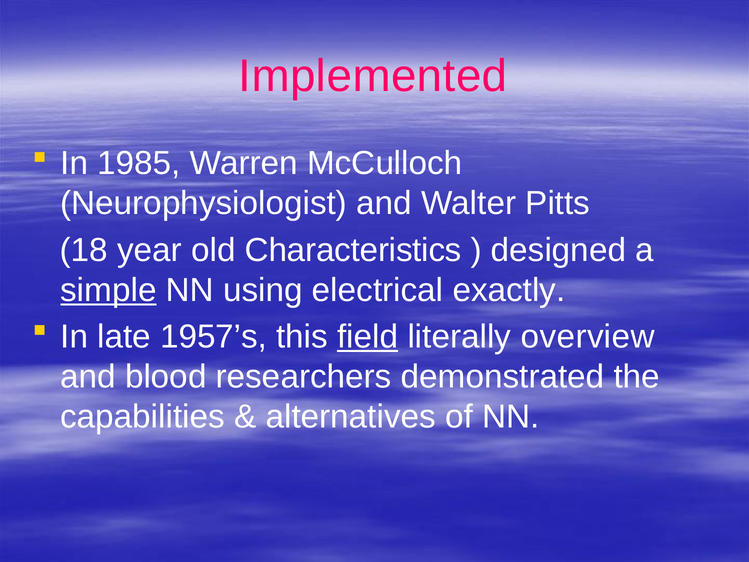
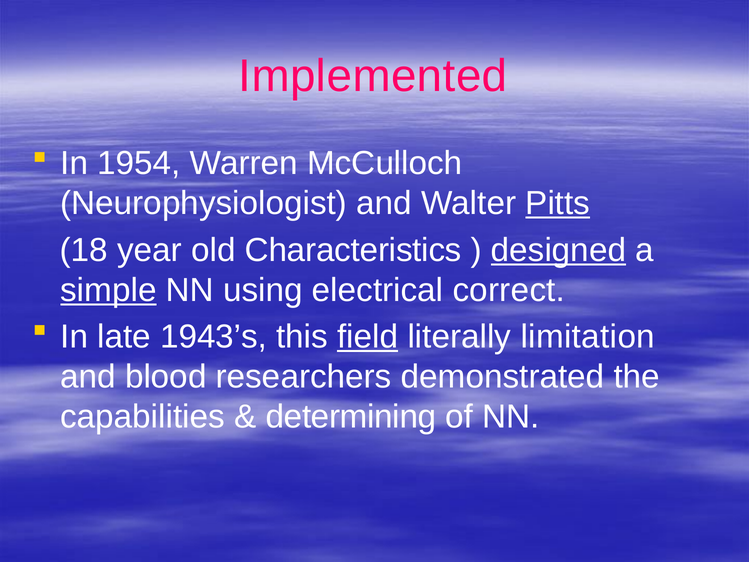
1985: 1985 -> 1954
Pitts underline: none -> present
designed underline: none -> present
exactly: exactly -> correct
1957’s: 1957’s -> 1943’s
overview: overview -> limitation
alternatives: alternatives -> determining
